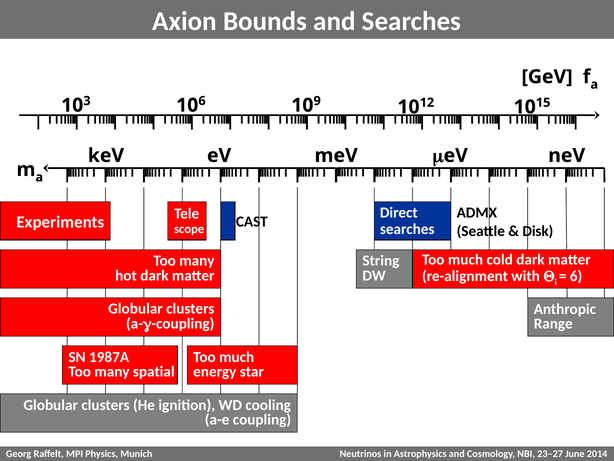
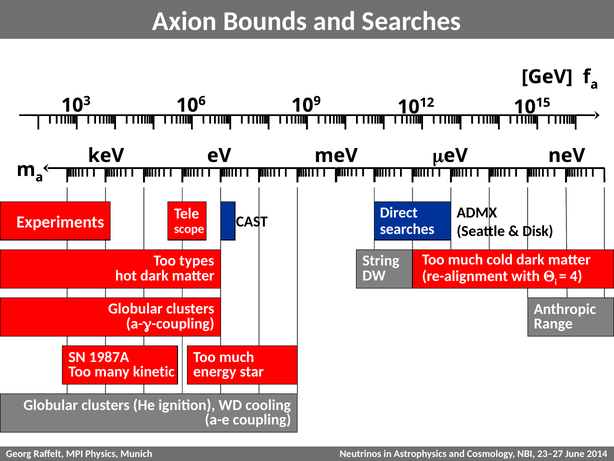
many at (197, 261): many -> types
6 at (576, 276): 6 -> 4
spatial: spatial -> kinetic
